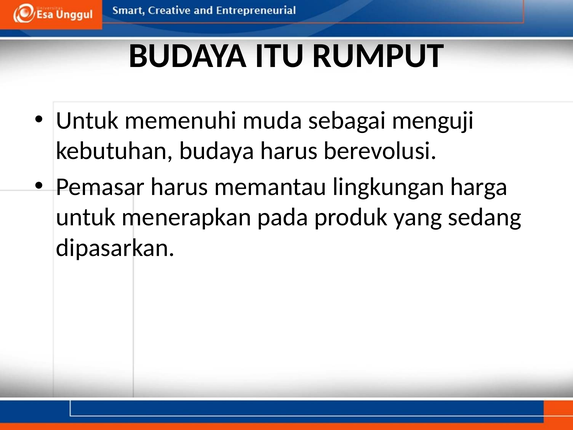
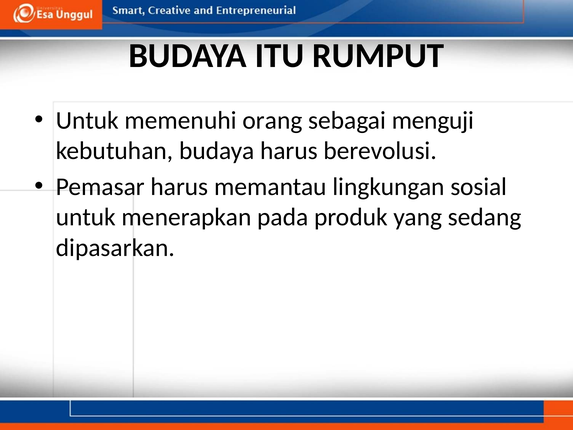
muda: muda -> orang
harga: harga -> sosial
